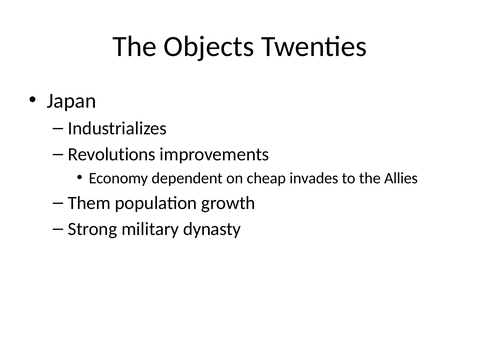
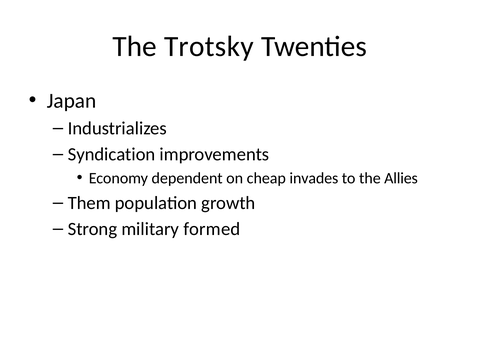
Objects: Objects -> Trotsky
Revolutions: Revolutions -> Syndication
dynasty: dynasty -> formed
